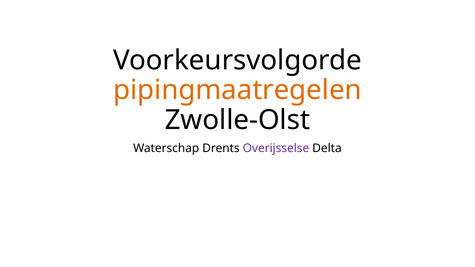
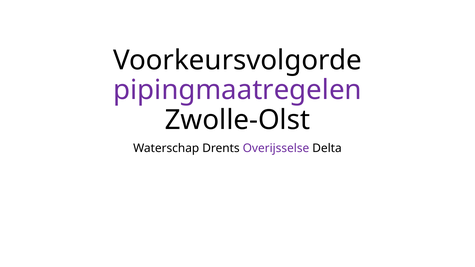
pipingmaatregelen colour: orange -> purple
